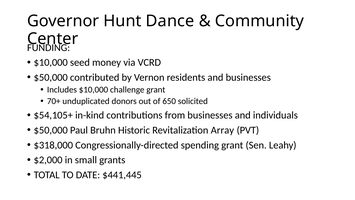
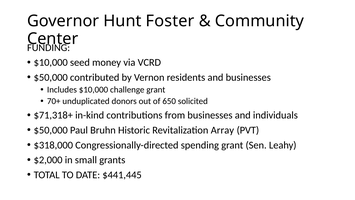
Dance: Dance -> Foster
$54,105+: $54,105+ -> $71,318+
